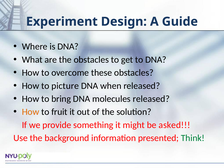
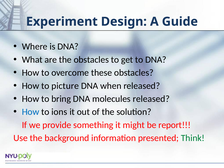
How at (31, 112) colour: orange -> blue
fruit: fruit -> ions
asked: asked -> report
